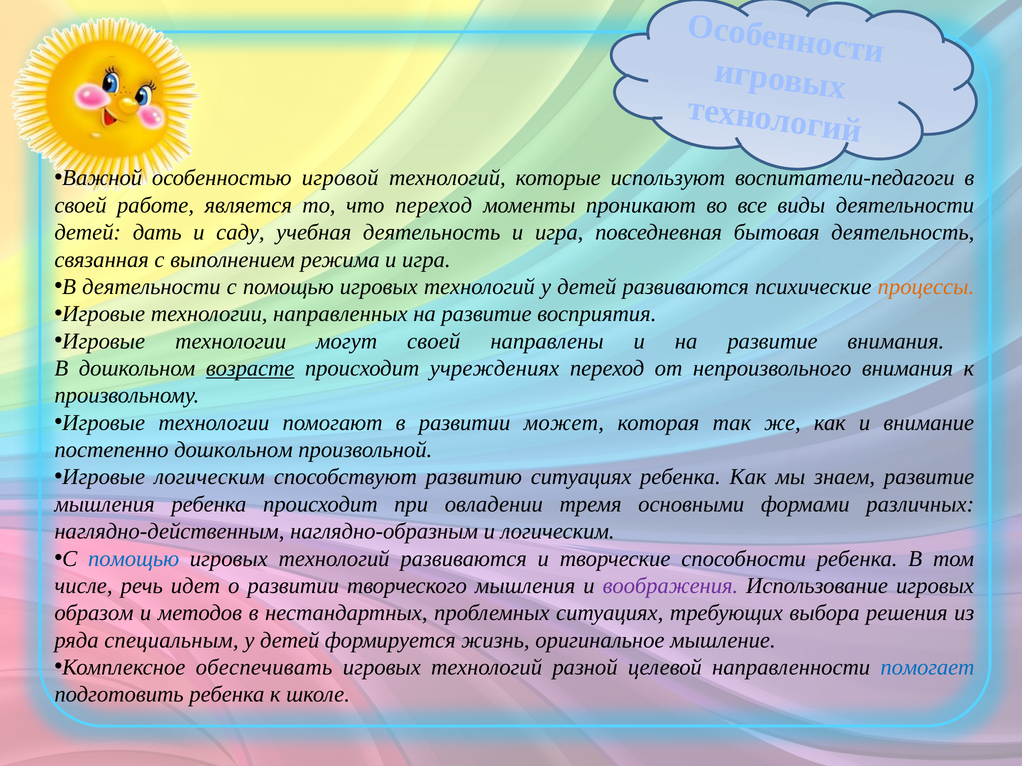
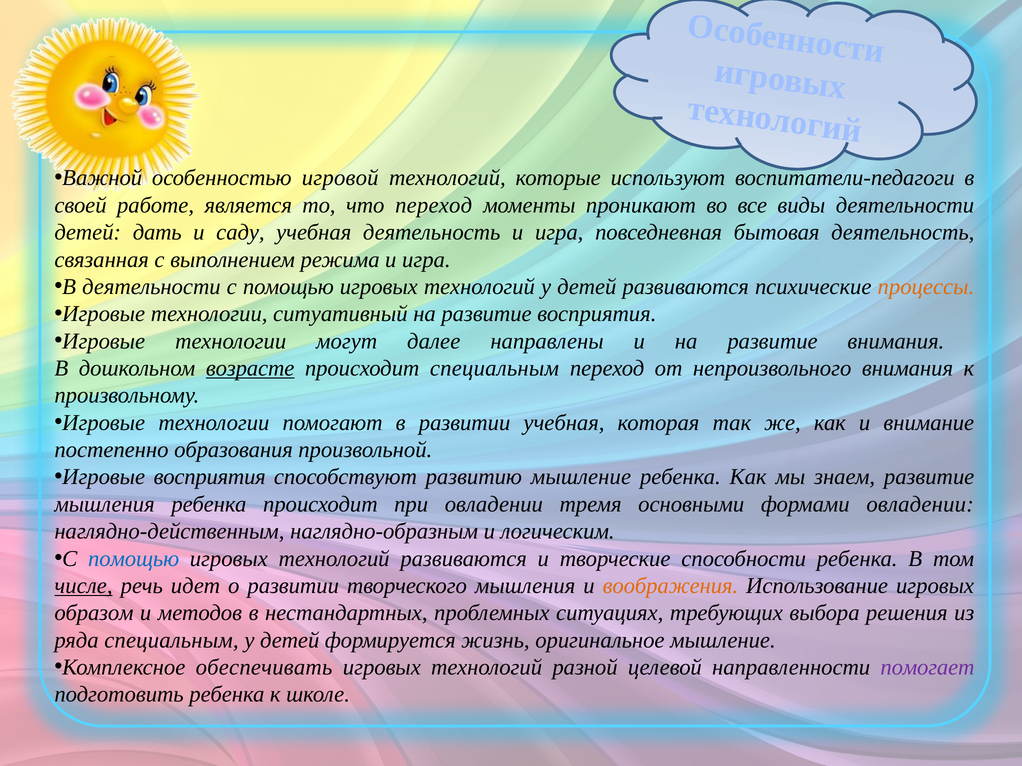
направленных: направленных -> ситуативный
могут своей: своей -> далее
происходит учреждениях: учреждениях -> специальным
развитии может: может -> учебная
постепенно дошкольном: дошкольном -> образования
Игровые логическим: логическим -> восприятия
развитию ситуациях: ситуациях -> мышление
формами различных: различных -> овладении
числе underline: none -> present
воображения colour: purple -> orange
помогает colour: blue -> purple
